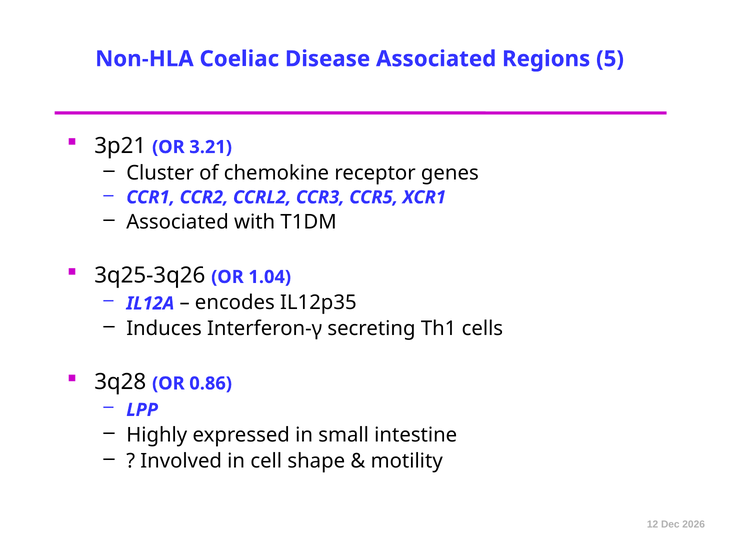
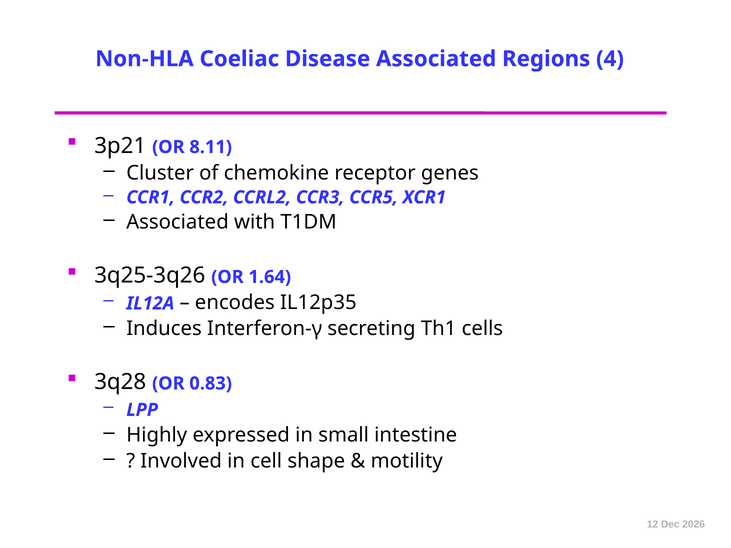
5: 5 -> 4
3.21: 3.21 -> 8.11
1.04: 1.04 -> 1.64
0.86: 0.86 -> 0.83
